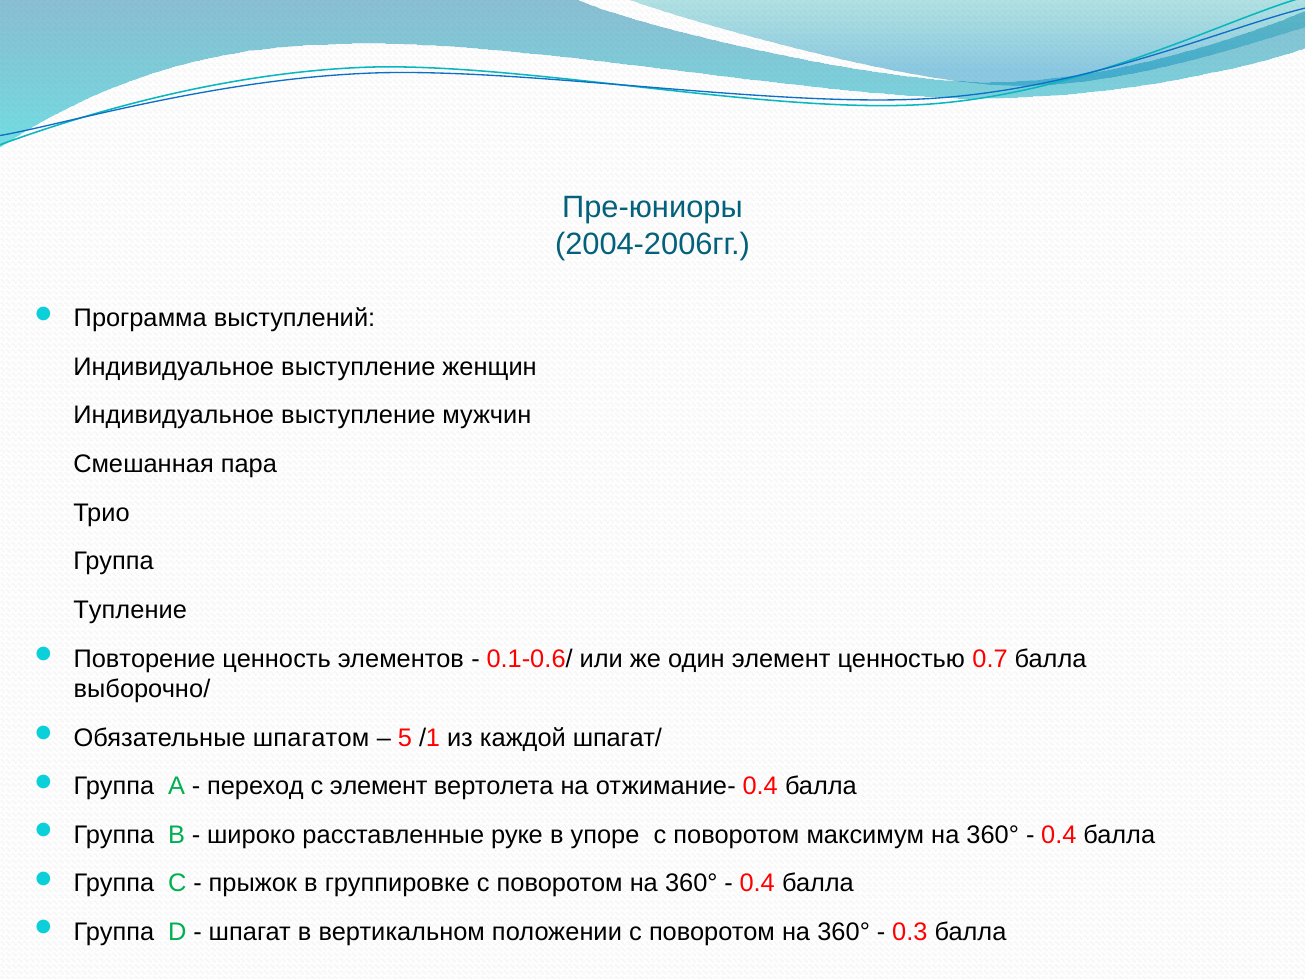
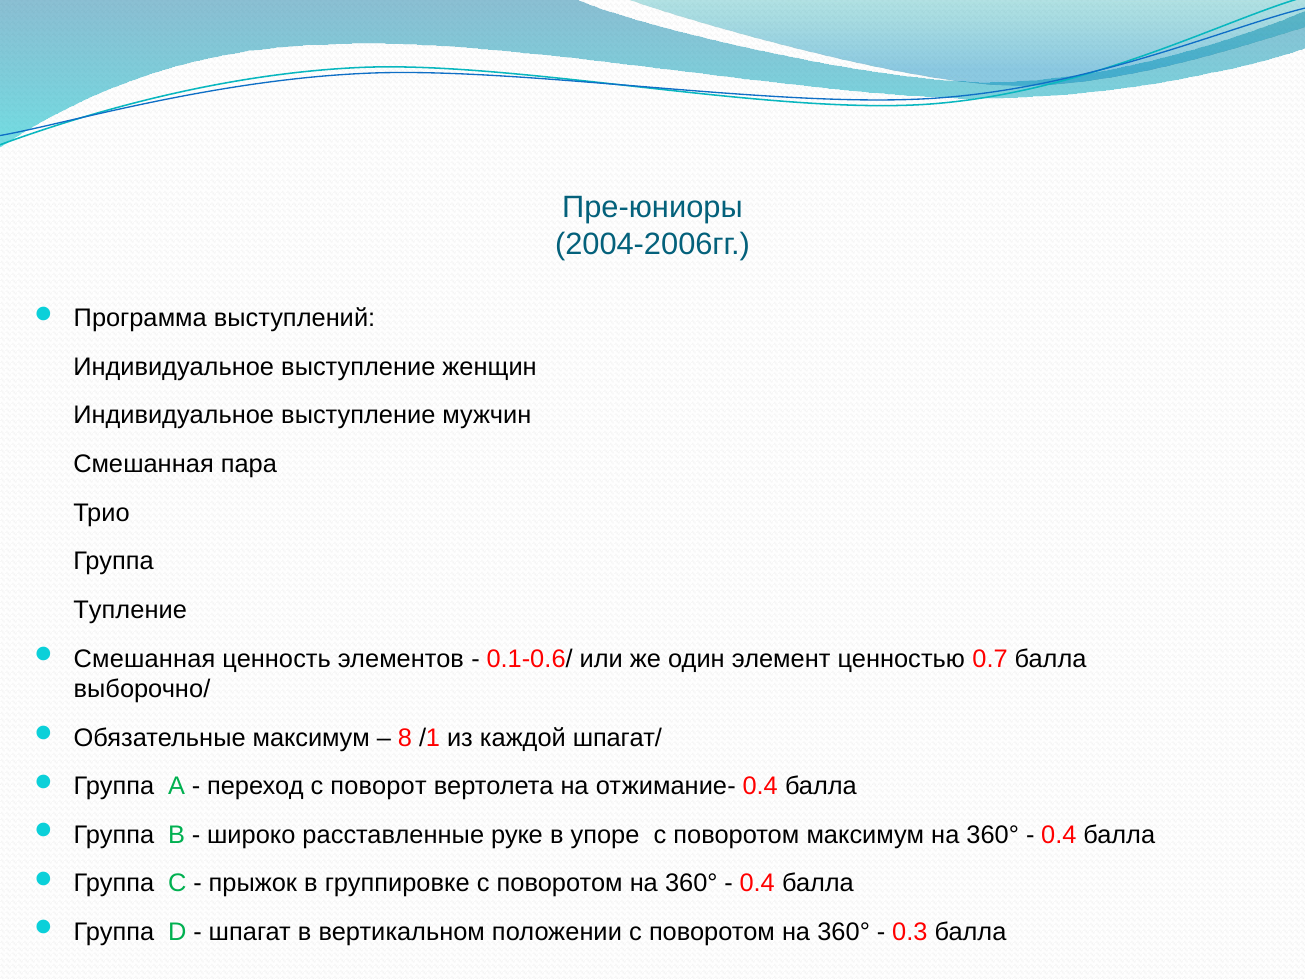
Повторение at (145, 659): Повторение -> Смешанная
Обязательные шпагатом: шпагатом -> максимум
5: 5 -> 8
с элемент: элемент -> поворот
